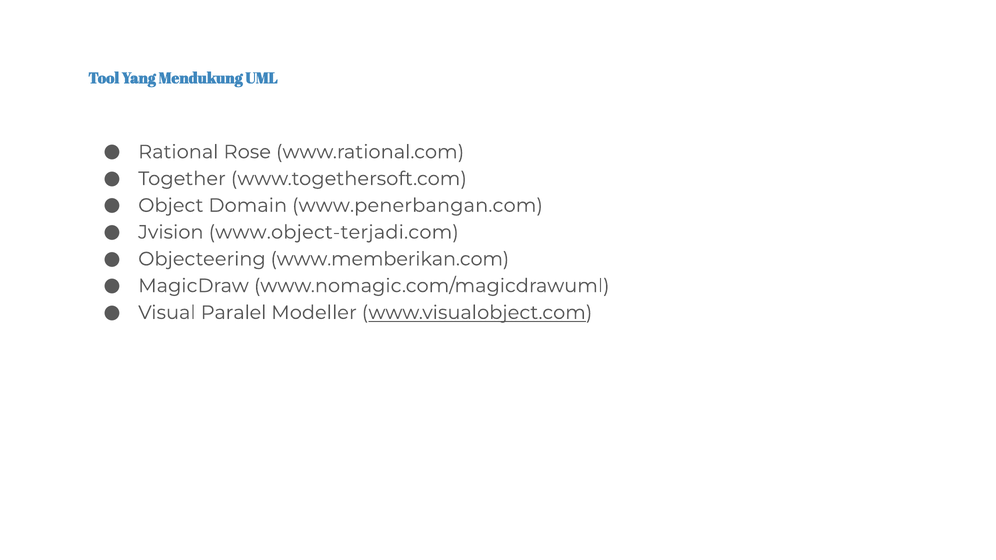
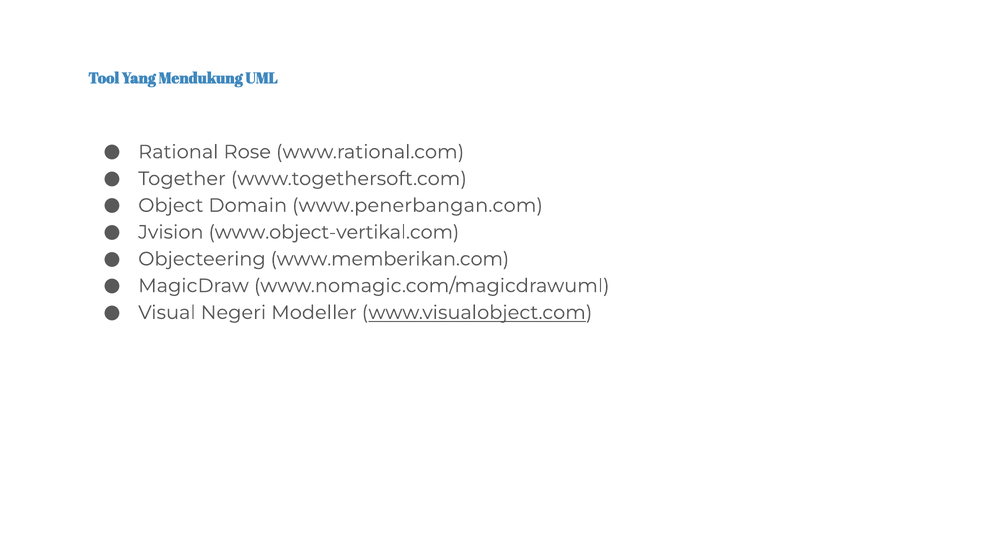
www.object-terjadi.com: www.object-terjadi.com -> www.object-vertikal.com
Paralel: Paralel -> Negeri
